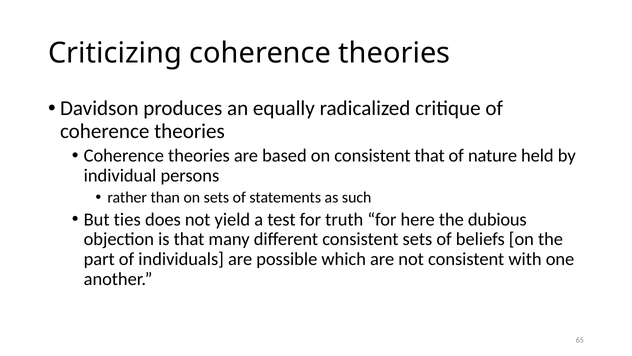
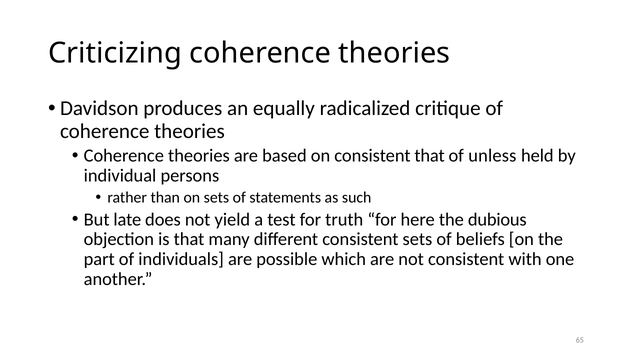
nature: nature -> unless
ties: ties -> late
